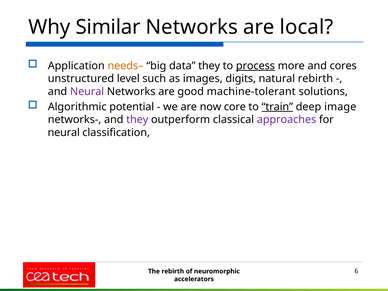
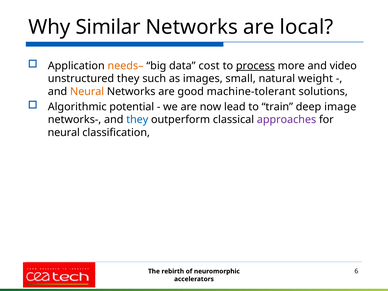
data they: they -> cost
cores: cores -> video
unstructured level: level -> they
digits: digits -> small
natural rebirth: rebirth -> weight
Neural at (87, 92) colour: purple -> orange
core: core -> lead
train underline: present -> none
they at (137, 120) colour: purple -> blue
